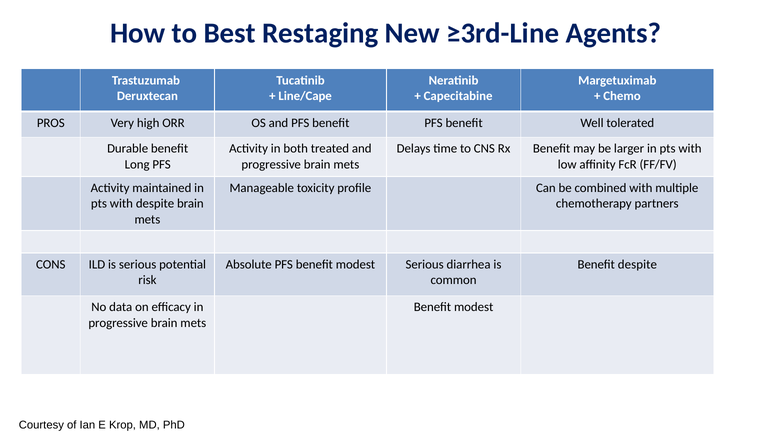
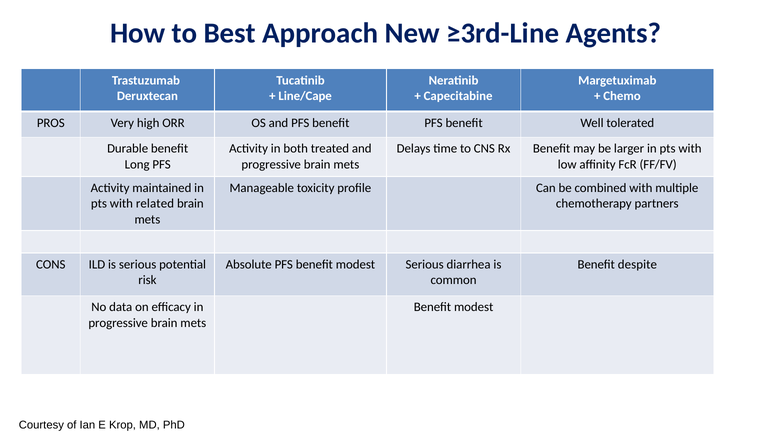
Restaging: Restaging -> Approach
with despite: despite -> related
